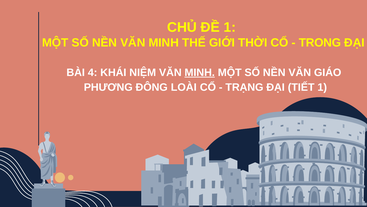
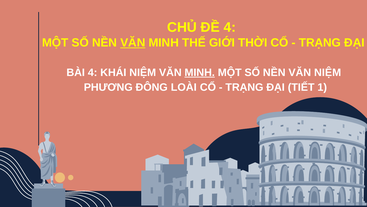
ĐỀ 1: 1 -> 4
VĂN at (133, 43) underline: none -> present
TRONG at (320, 43): TRONG -> TRẠNG
VĂN GIÁO: GIÁO -> NIỆM
